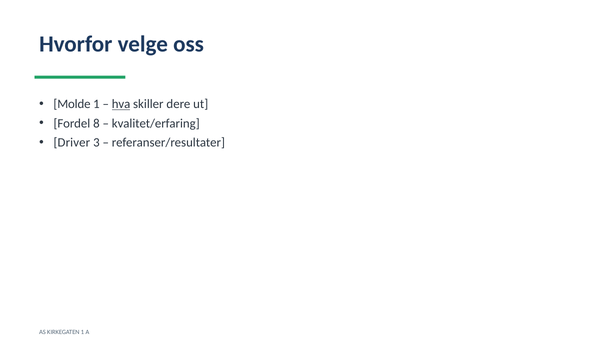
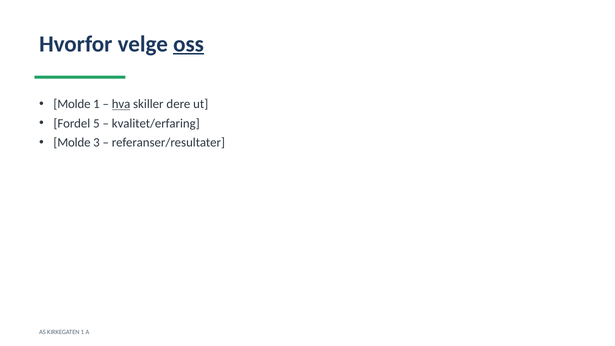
oss underline: none -> present
8: 8 -> 5
Driver at (72, 143): Driver -> Molde
